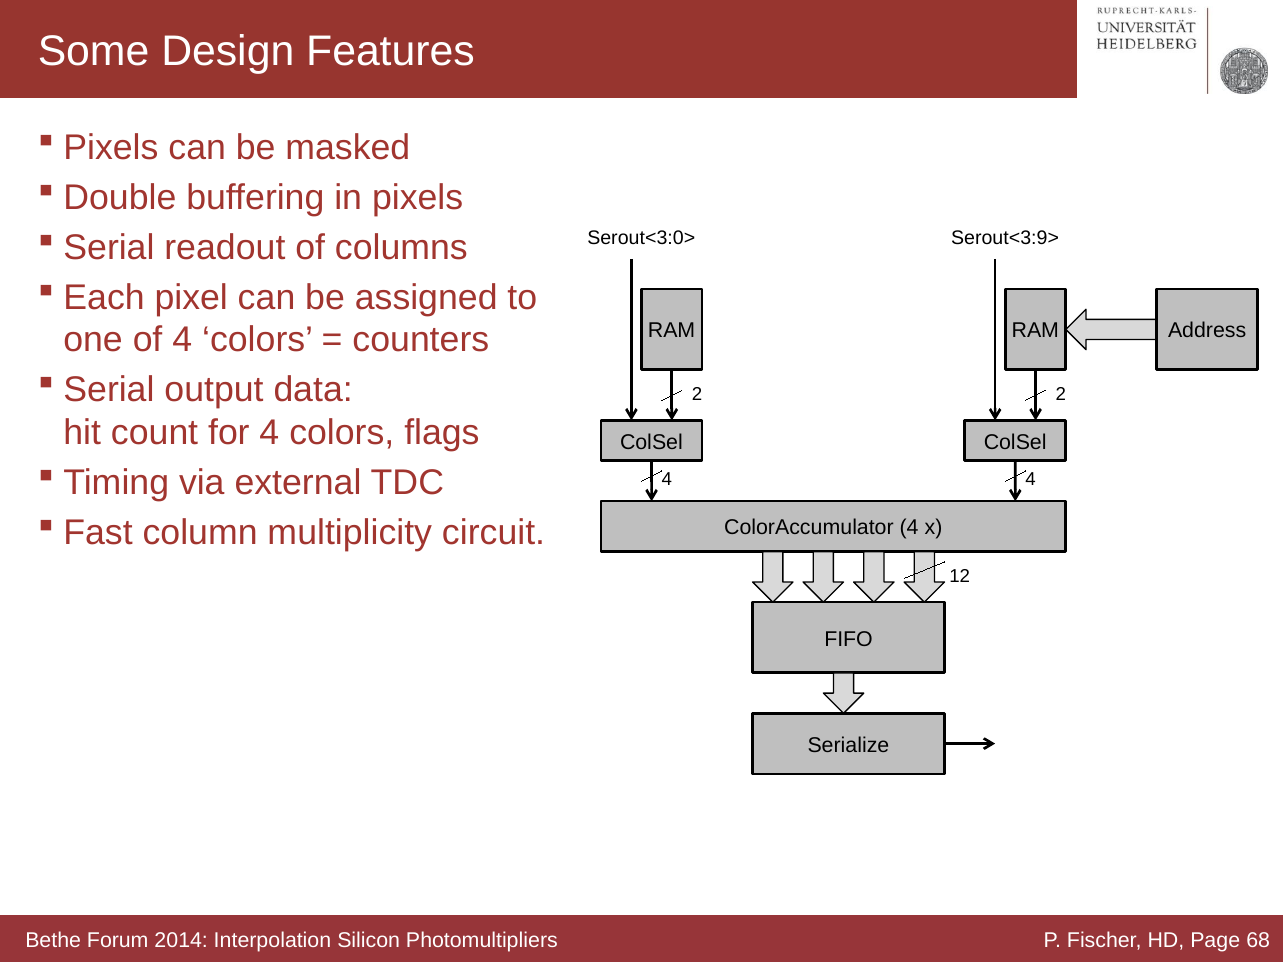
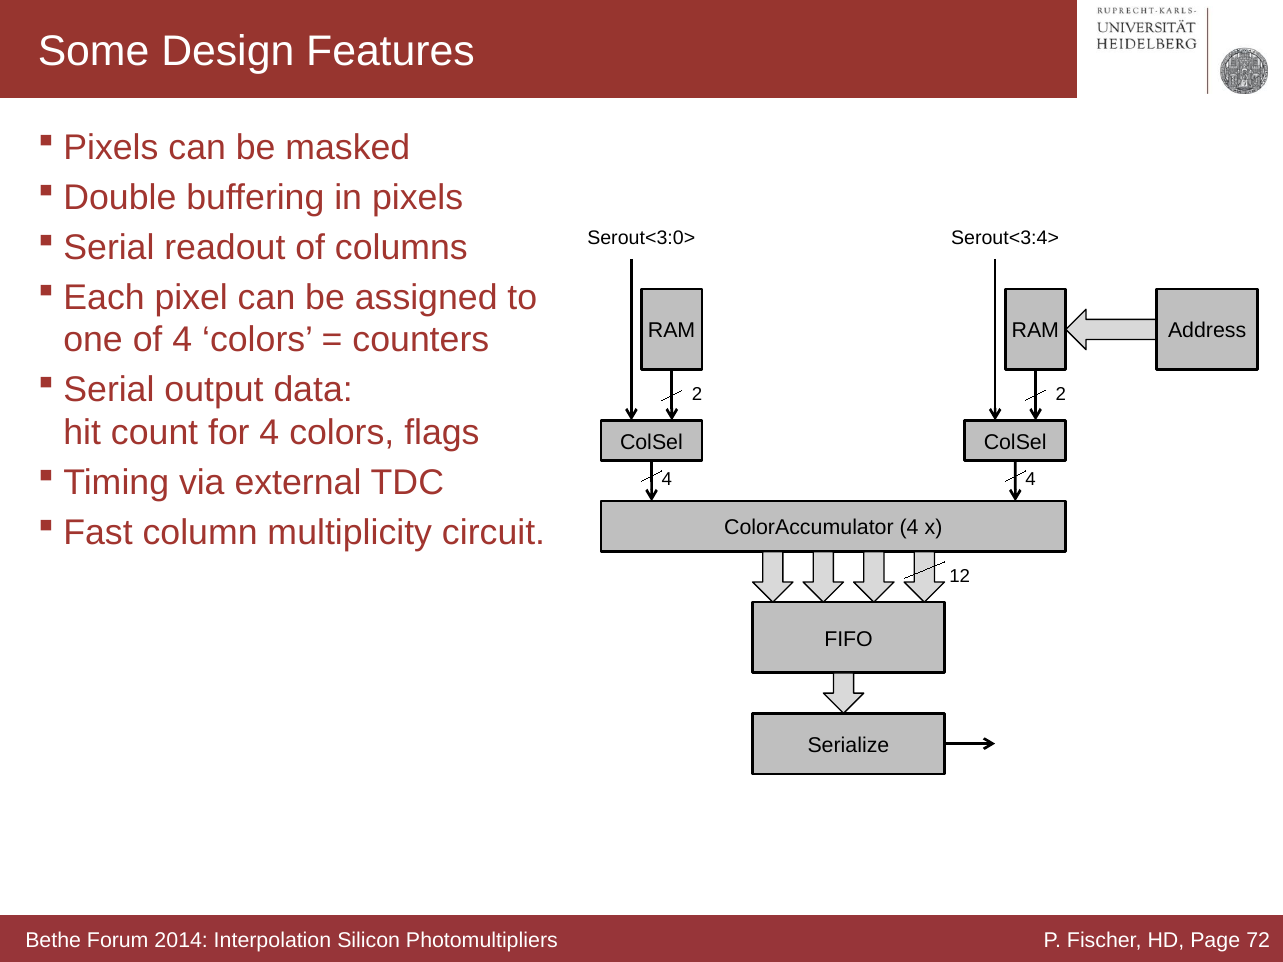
Serout<3:9>: Serout<3:9> -> Serout<3:4>
68: 68 -> 72
